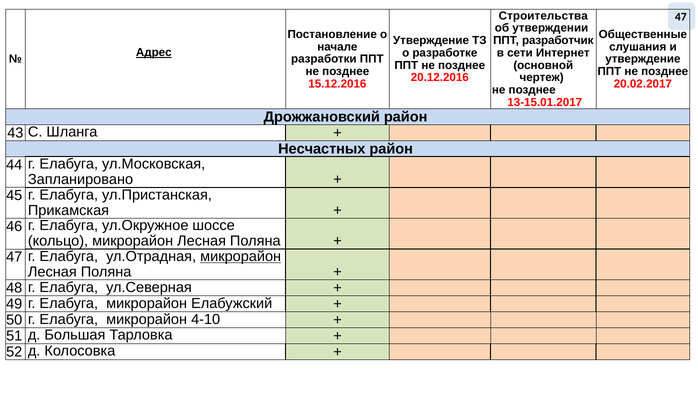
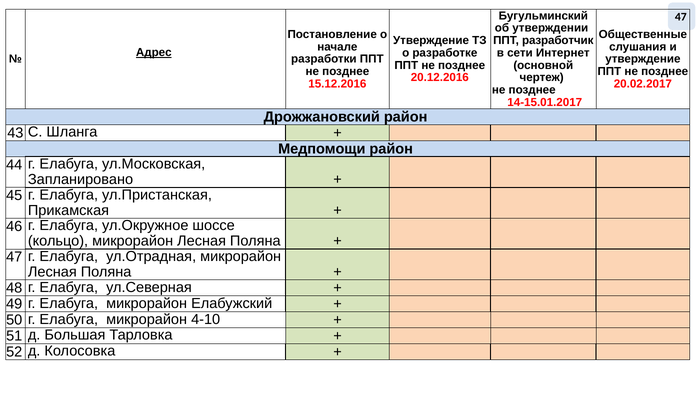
Строительства: Строительства -> Бугульминский
13-15.01.2017: 13-15.01.2017 -> 14-15.01.2017
Несчастных: Несчастных -> Медпомощи
микрорайон at (241, 256) underline: present -> none
